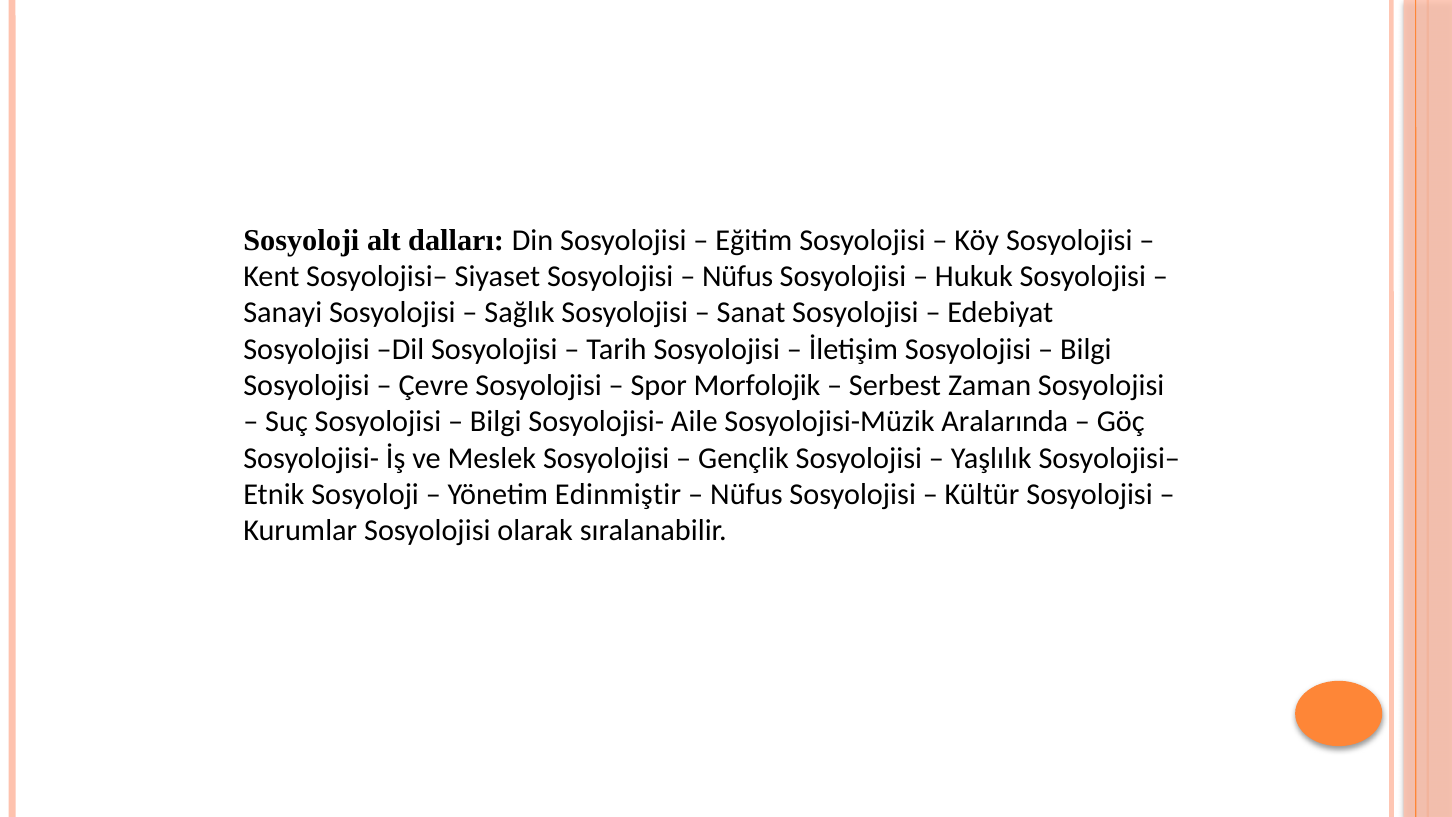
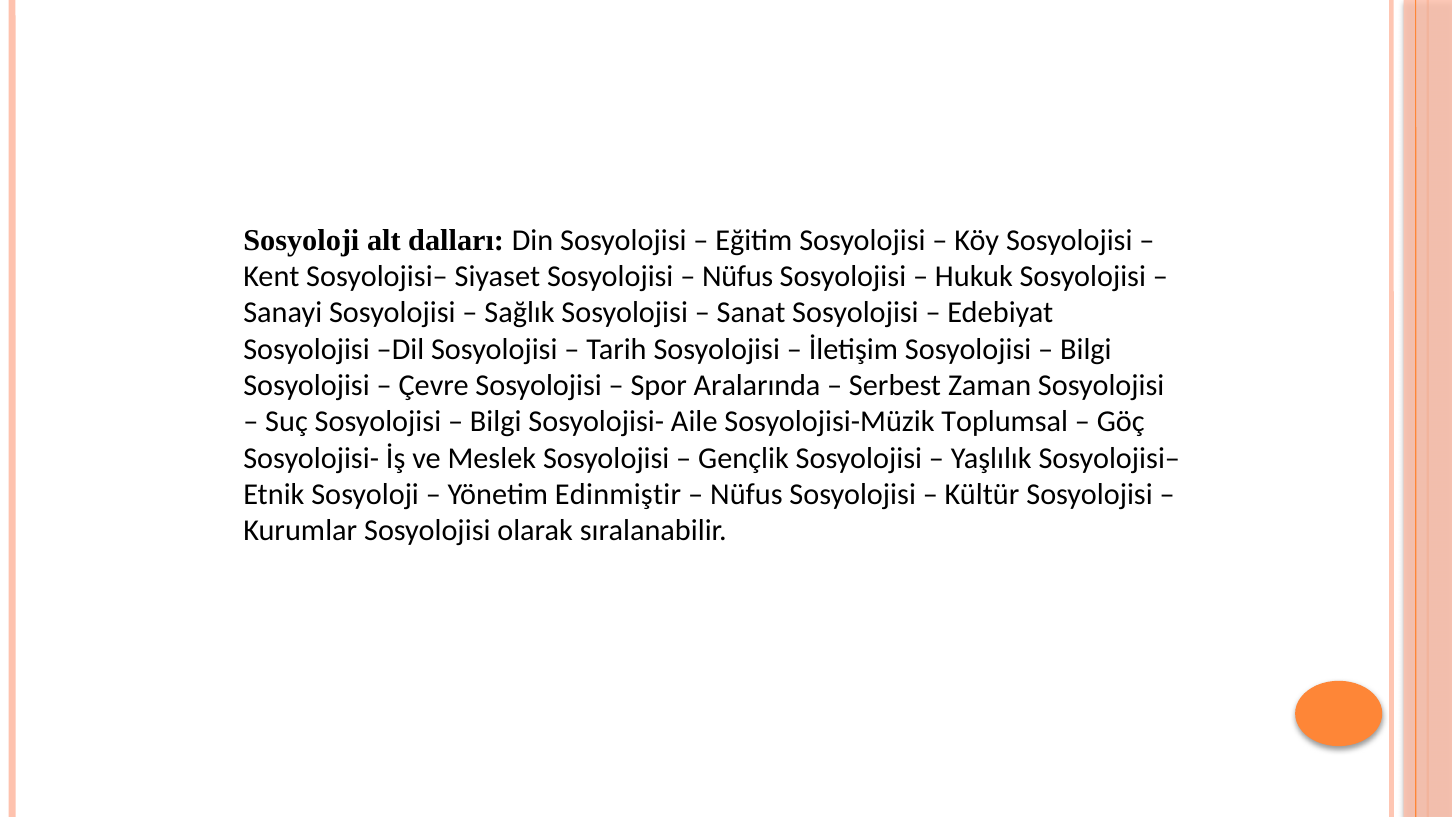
Morfolojik: Morfolojik -> Aralarında
Aralarında: Aralarında -> Toplumsal
